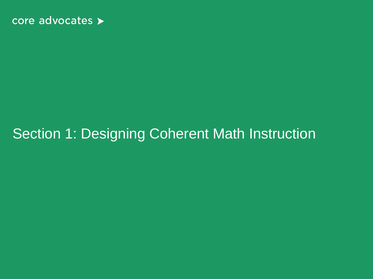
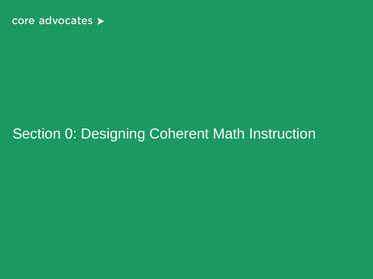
1: 1 -> 0
